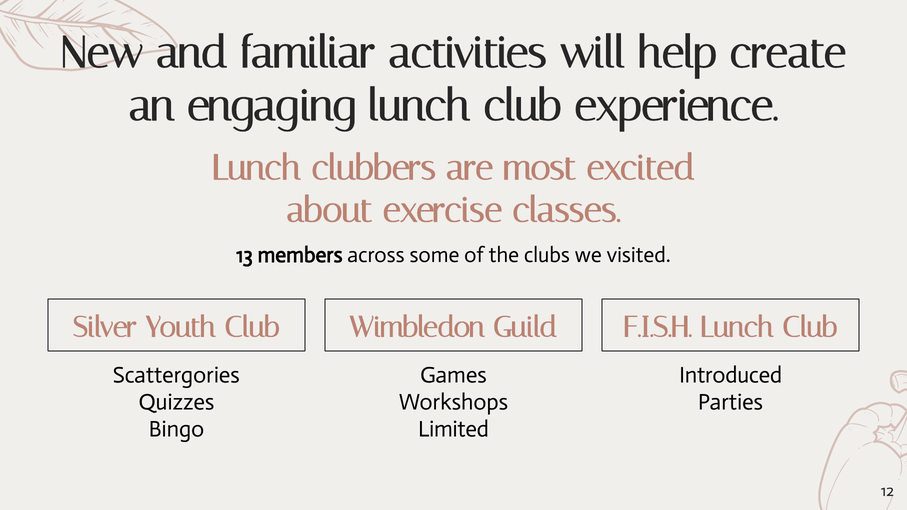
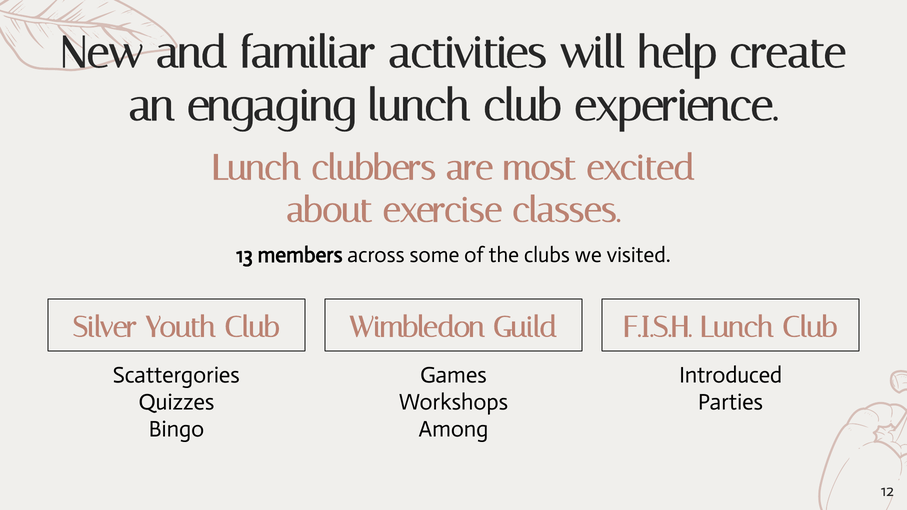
Limited: Limited -> Among
